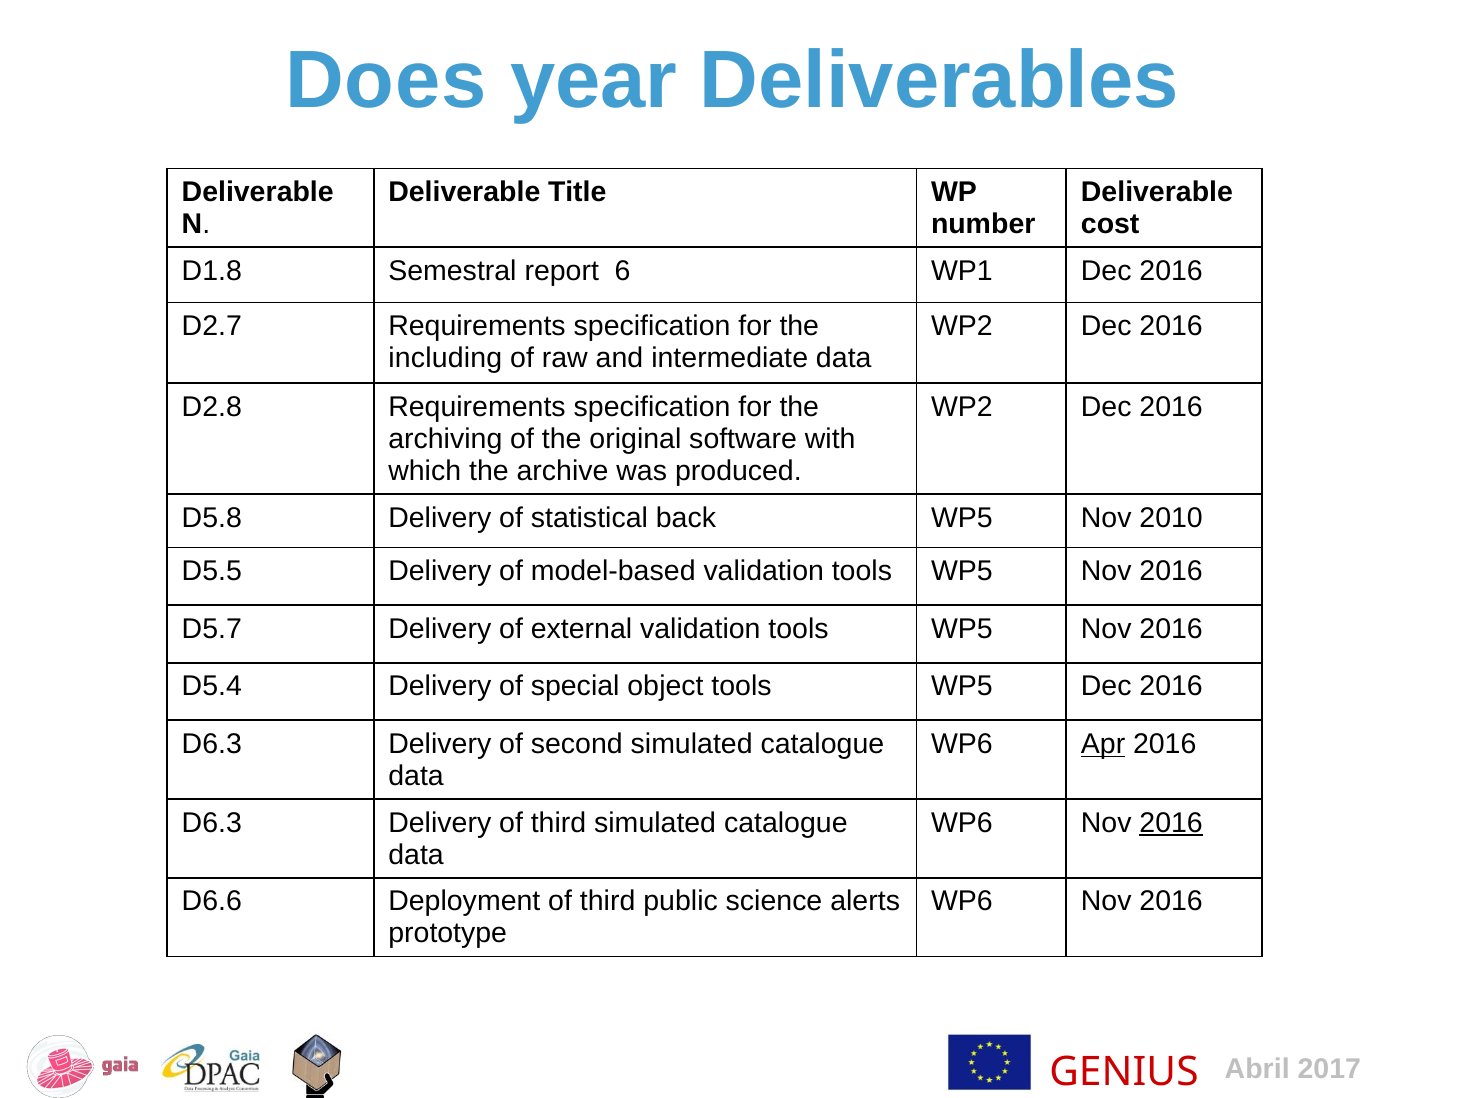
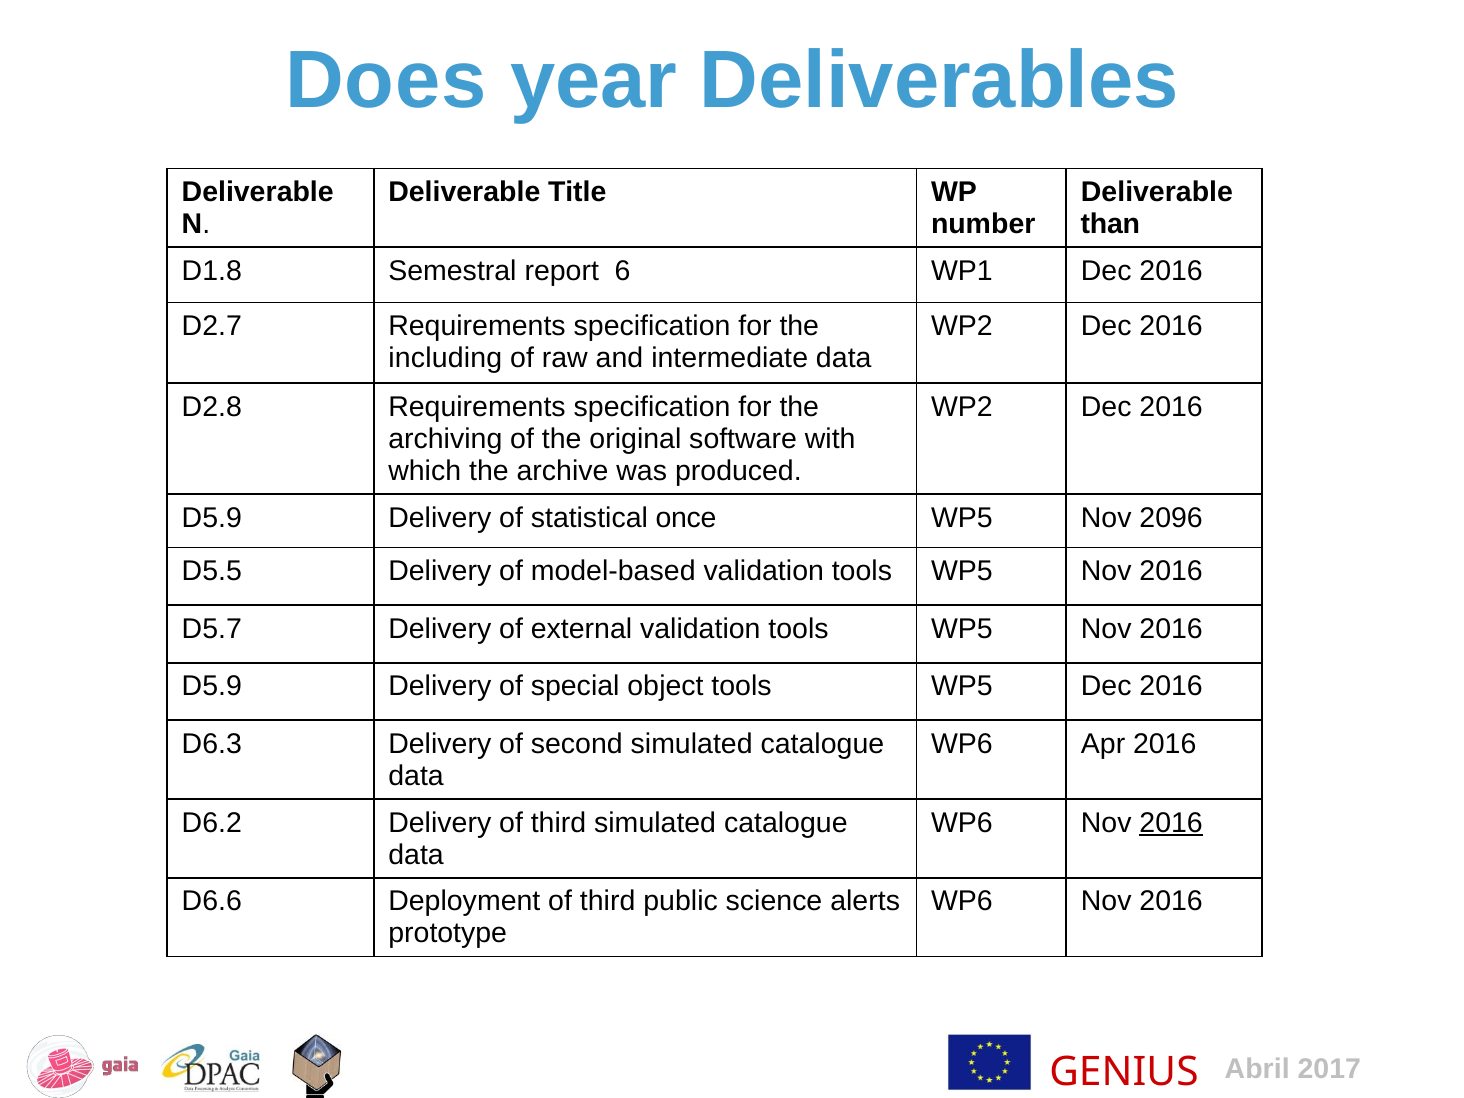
cost: cost -> than
D5.8 at (212, 518): D5.8 -> D5.9
back: back -> once
2010: 2010 -> 2096
D5.4 at (212, 687): D5.4 -> D5.9
Apr underline: present -> none
D6.3 at (212, 823): D6.3 -> D6.2
